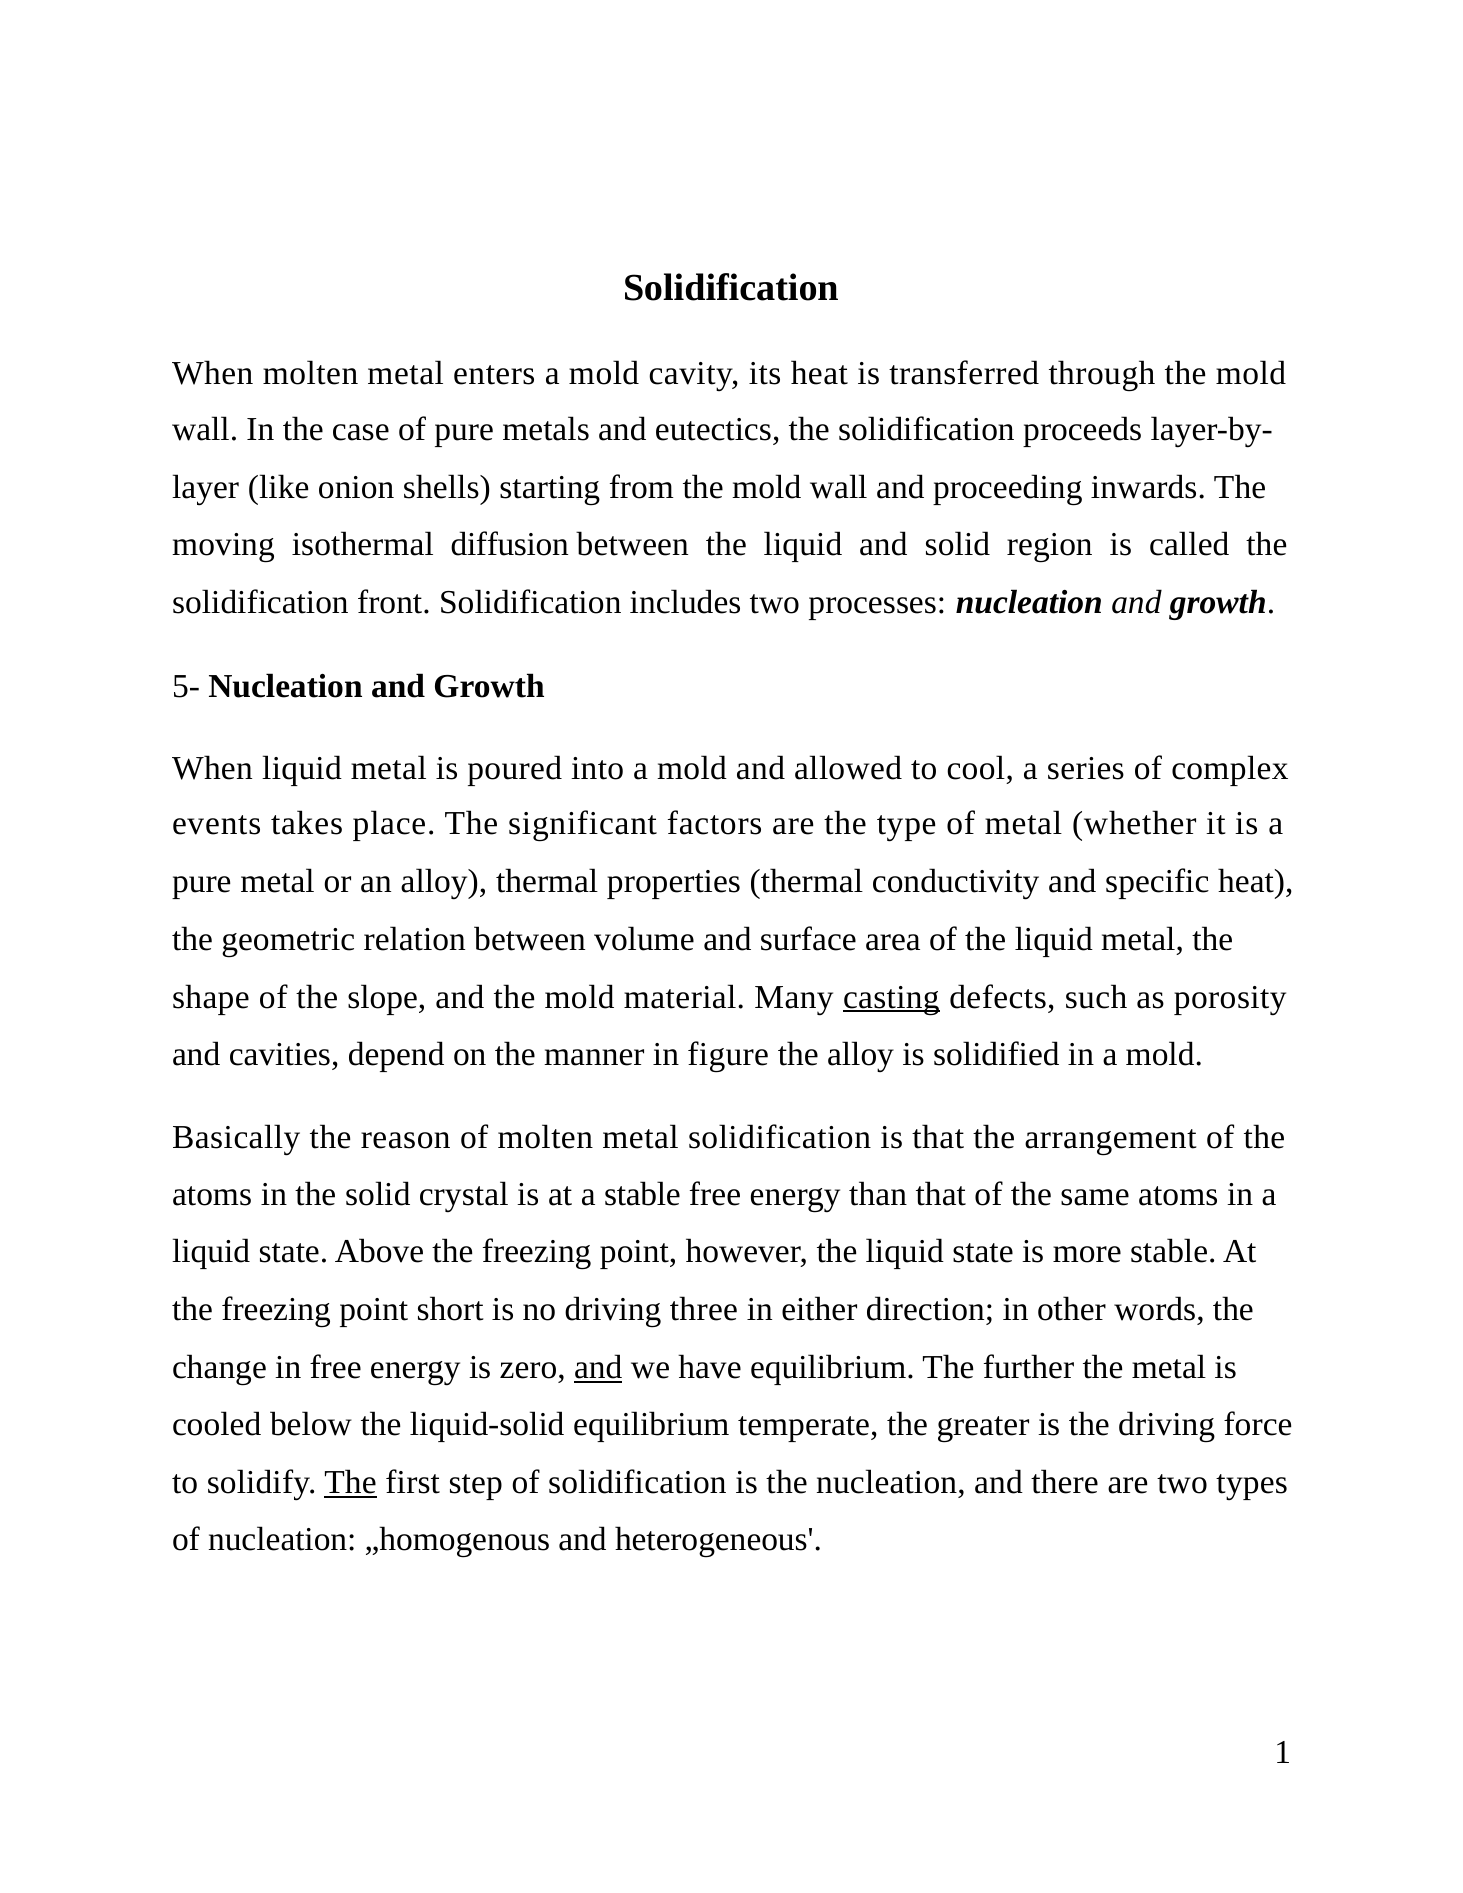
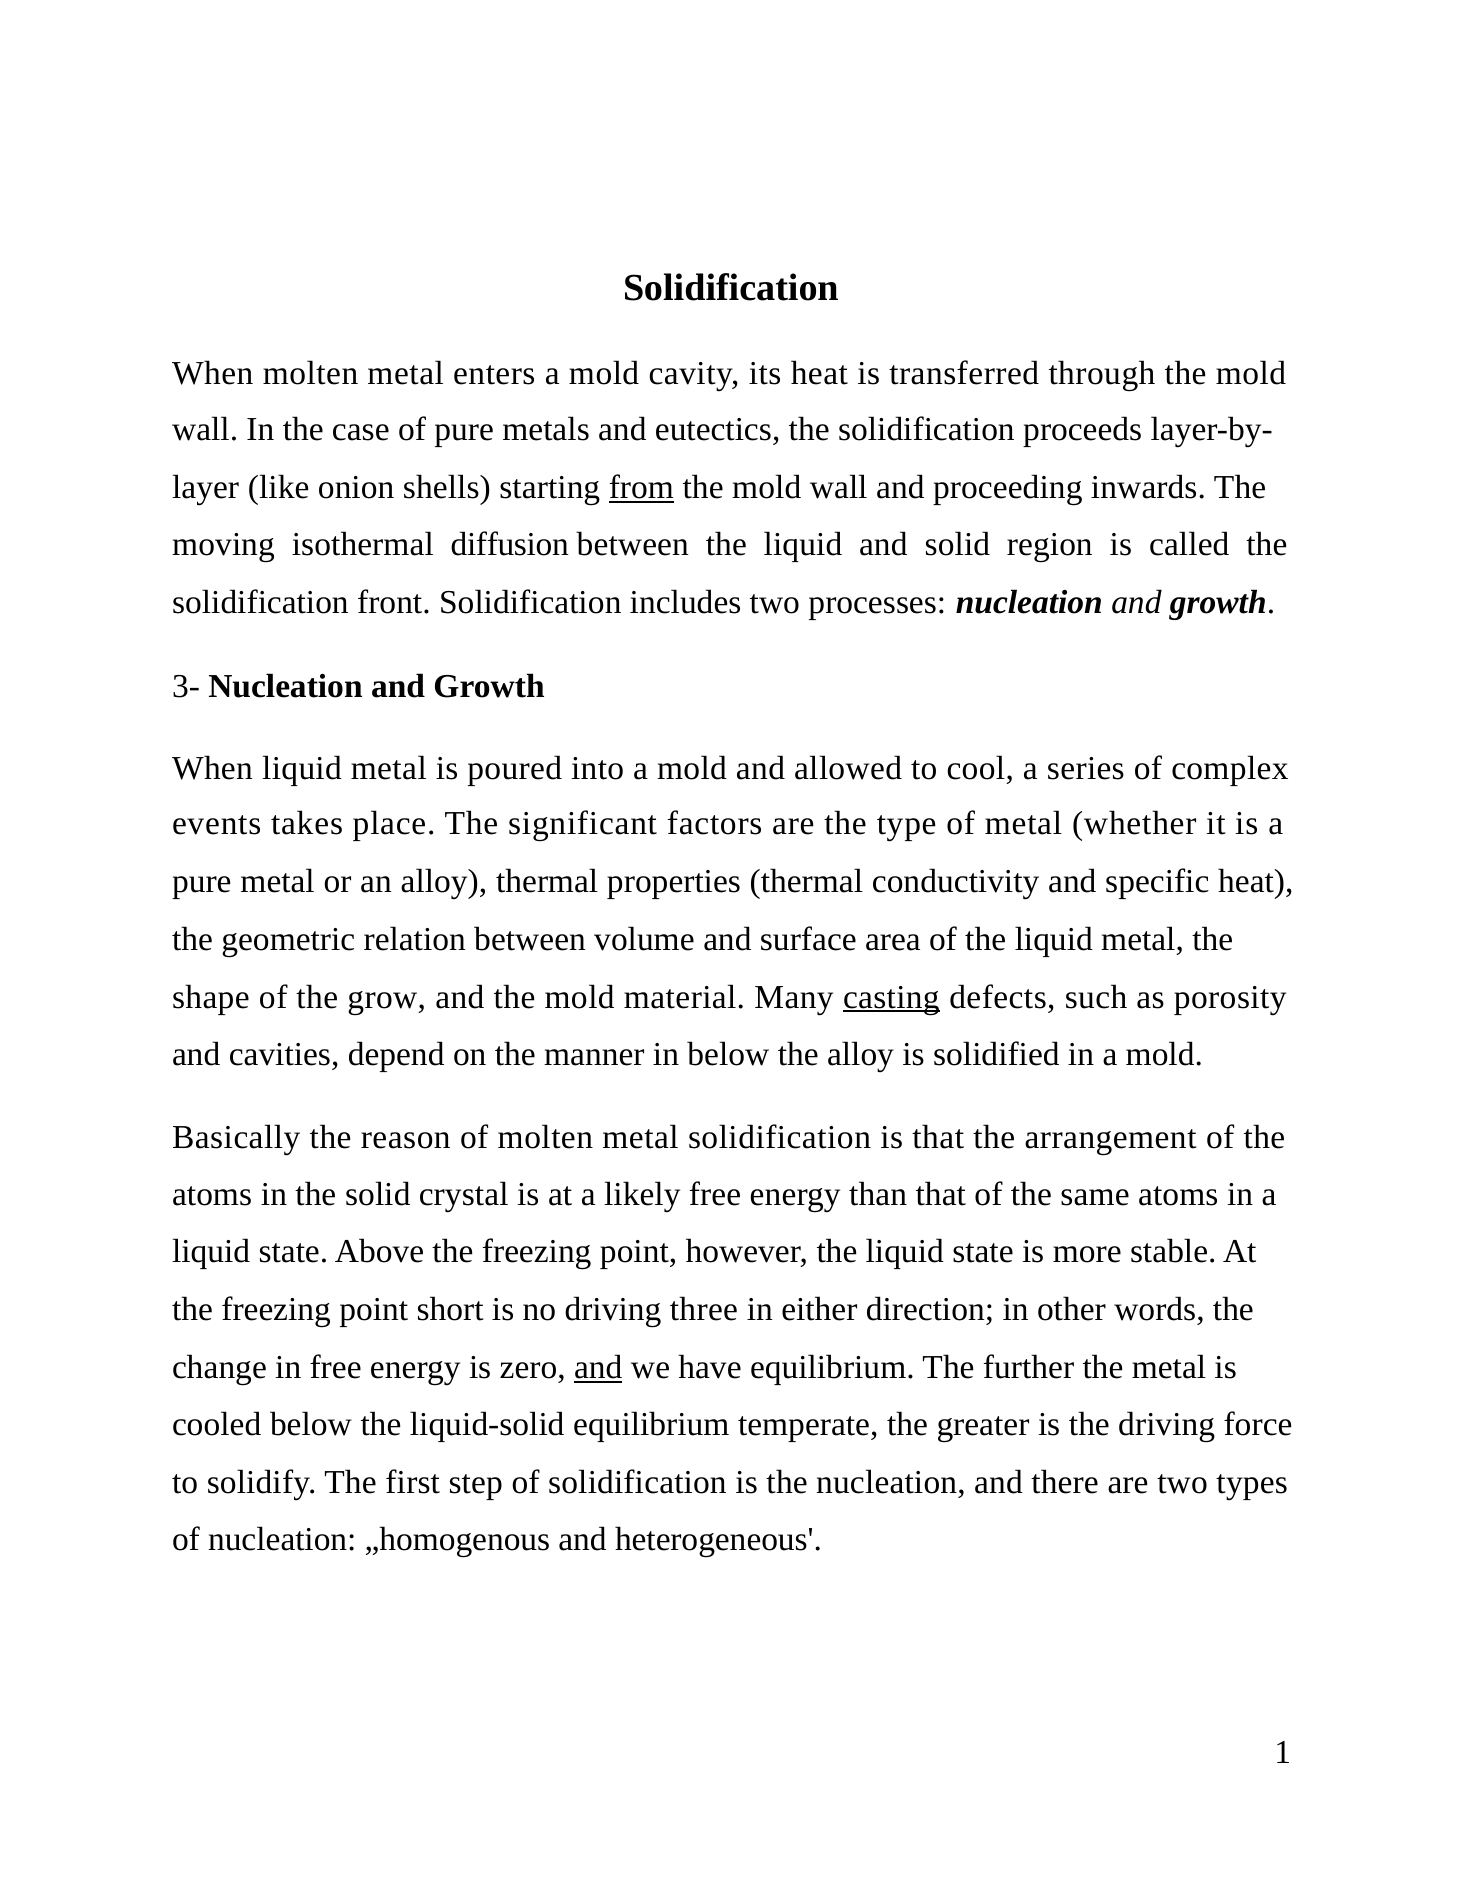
from underline: none -> present
5-: 5- -> 3-
slope: slope -> grow
in figure: figure -> below
a stable: stable -> likely
The at (351, 1483) underline: present -> none
